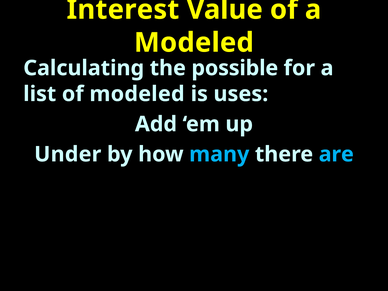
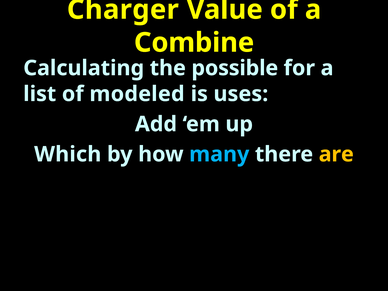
Interest: Interest -> Charger
Modeled at (194, 43): Modeled -> Combine
Under: Under -> Which
are colour: light blue -> yellow
